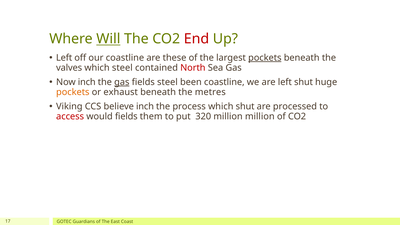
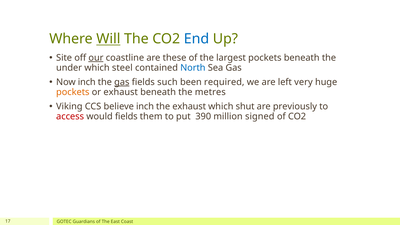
End colour: red -> blue
Left at (64, 58): Left -> Site
our underline: none -> present
pockets at (265, 58) underline: present -> none
valves: valves -> under
North colour: red -> blue
fields steel: steel -> such
been coastline: coastline -> required
left shut: shut -> very
the process: process -> exhaust
processed: processed -> previously
320: 320 -> 390
million million: million -> signed
